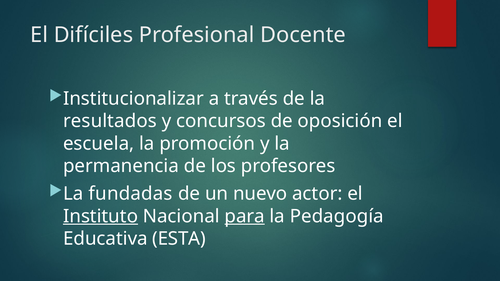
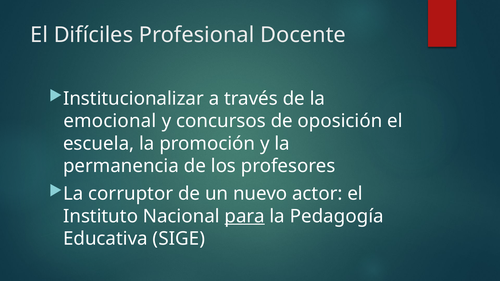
resultados: resultados -> emocional
fundadas: fundadas -> corruptor
Instituto underline: present -> none
ESTA: ESTA -> SIGE
